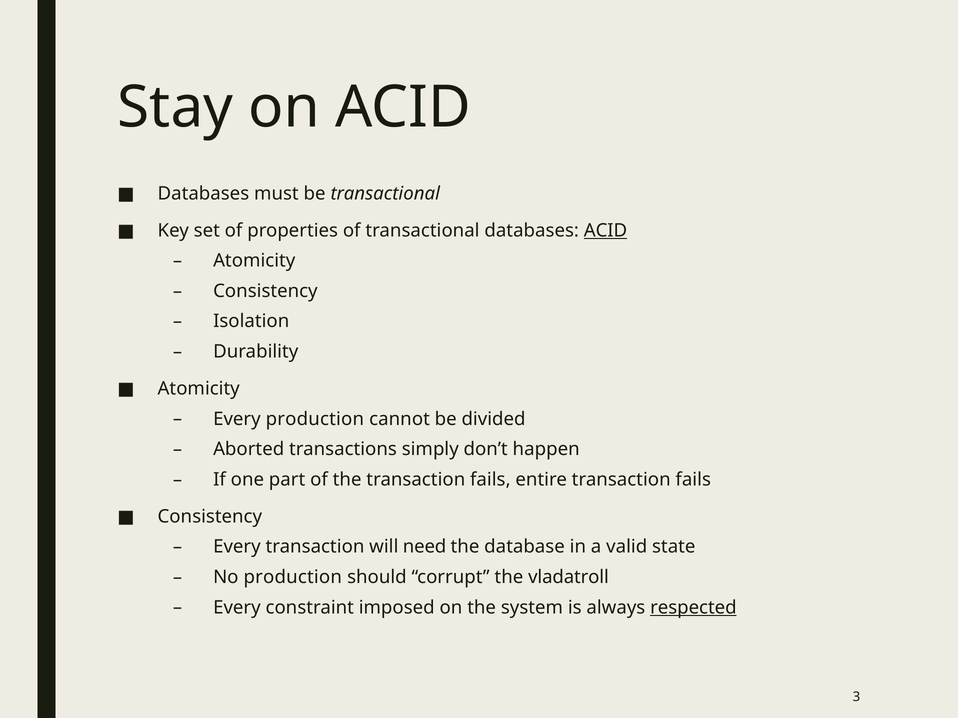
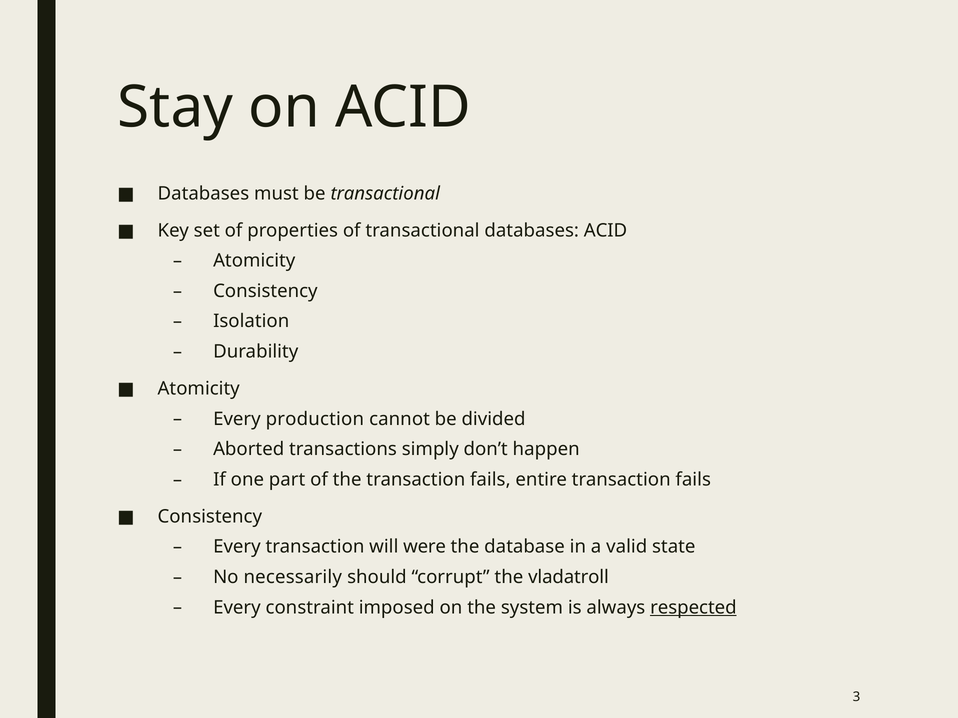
ACID at (605, 231) underline: present -> none
need: need -> were
No production: production -> necessarily
